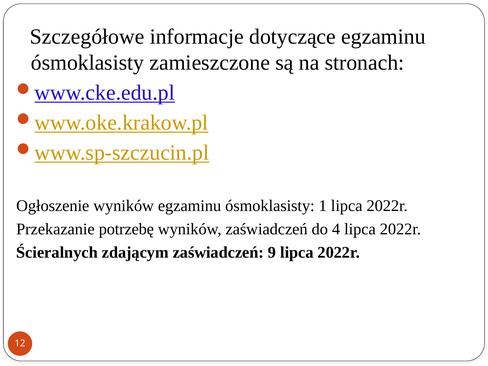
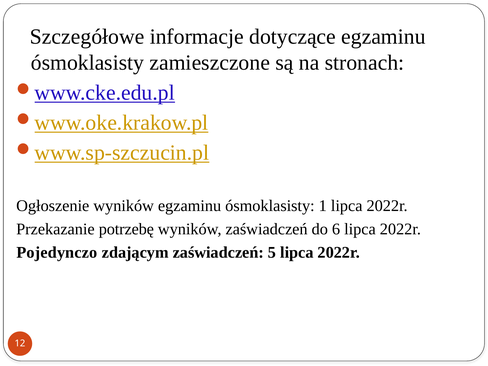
4: 4 -> 6
Ścieralnych: Ścieralnych -> Pojedynczo
9: 9 -> 5
